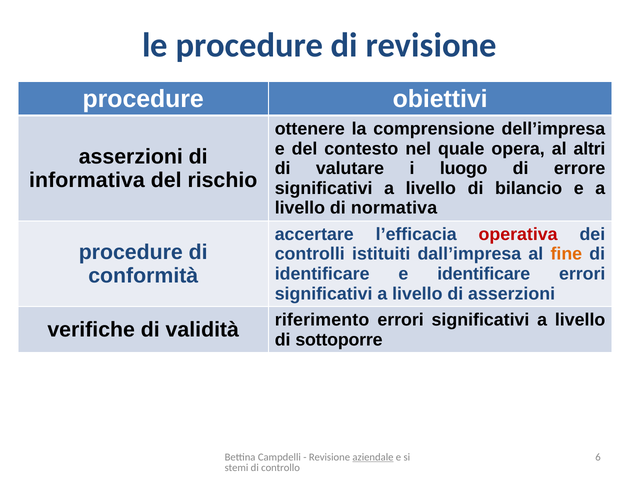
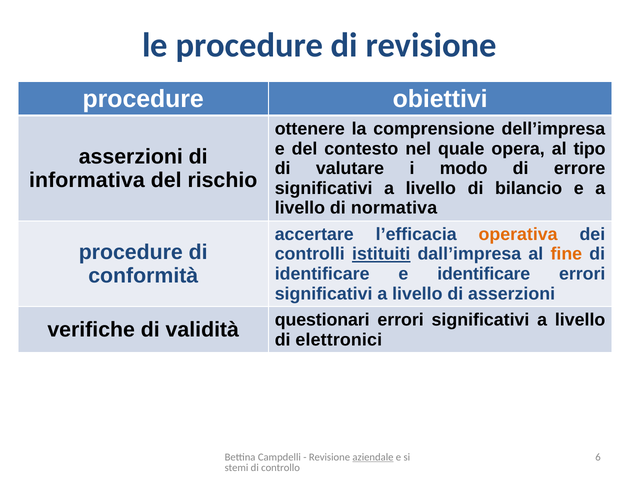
altri: altri -> tipo
luogo: luogo -> modo
operativa colour: red -> orange
istituiti underline: none -> present
riferimento: riferimento -> questionari
sottoporre: sottoporre -> elettronici
